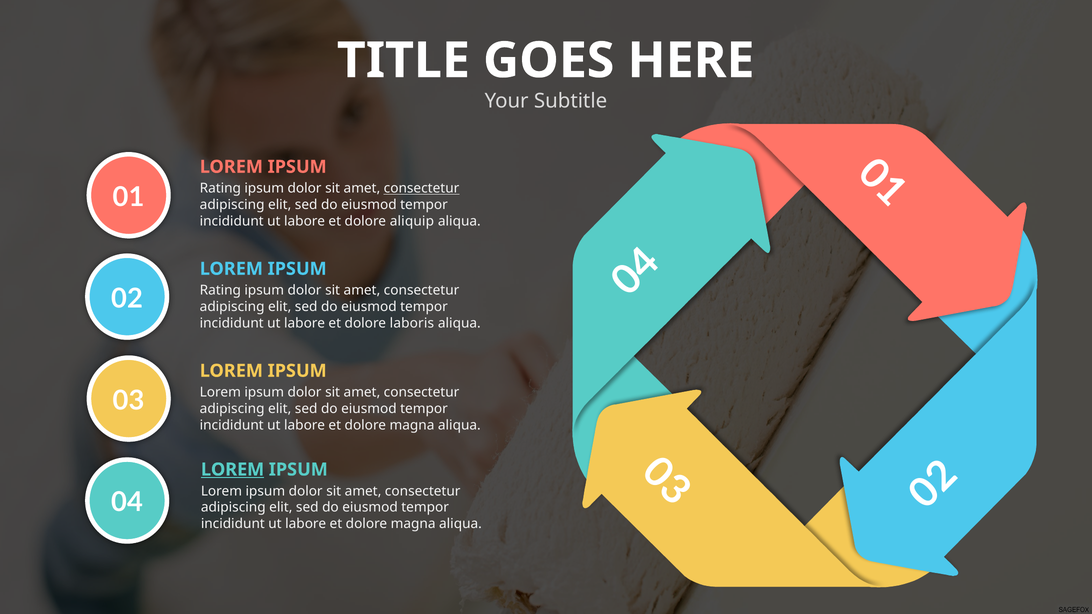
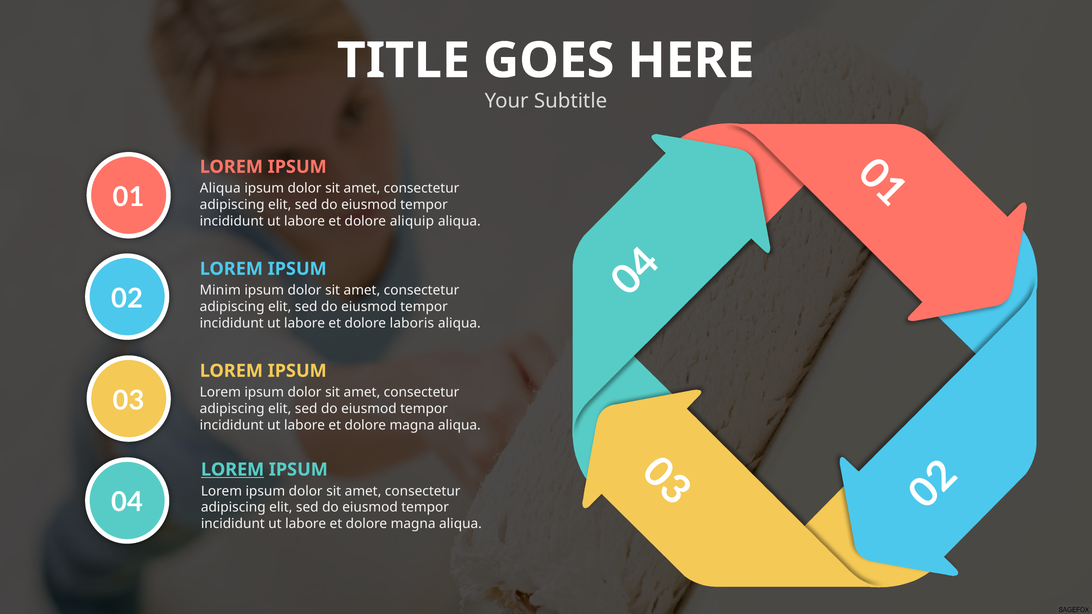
Rating at (220, 188): Rating -> Aliqua
consectetur at (422, 188) underline: present -> none
Rating at (220, 290): Rating -> Minim
